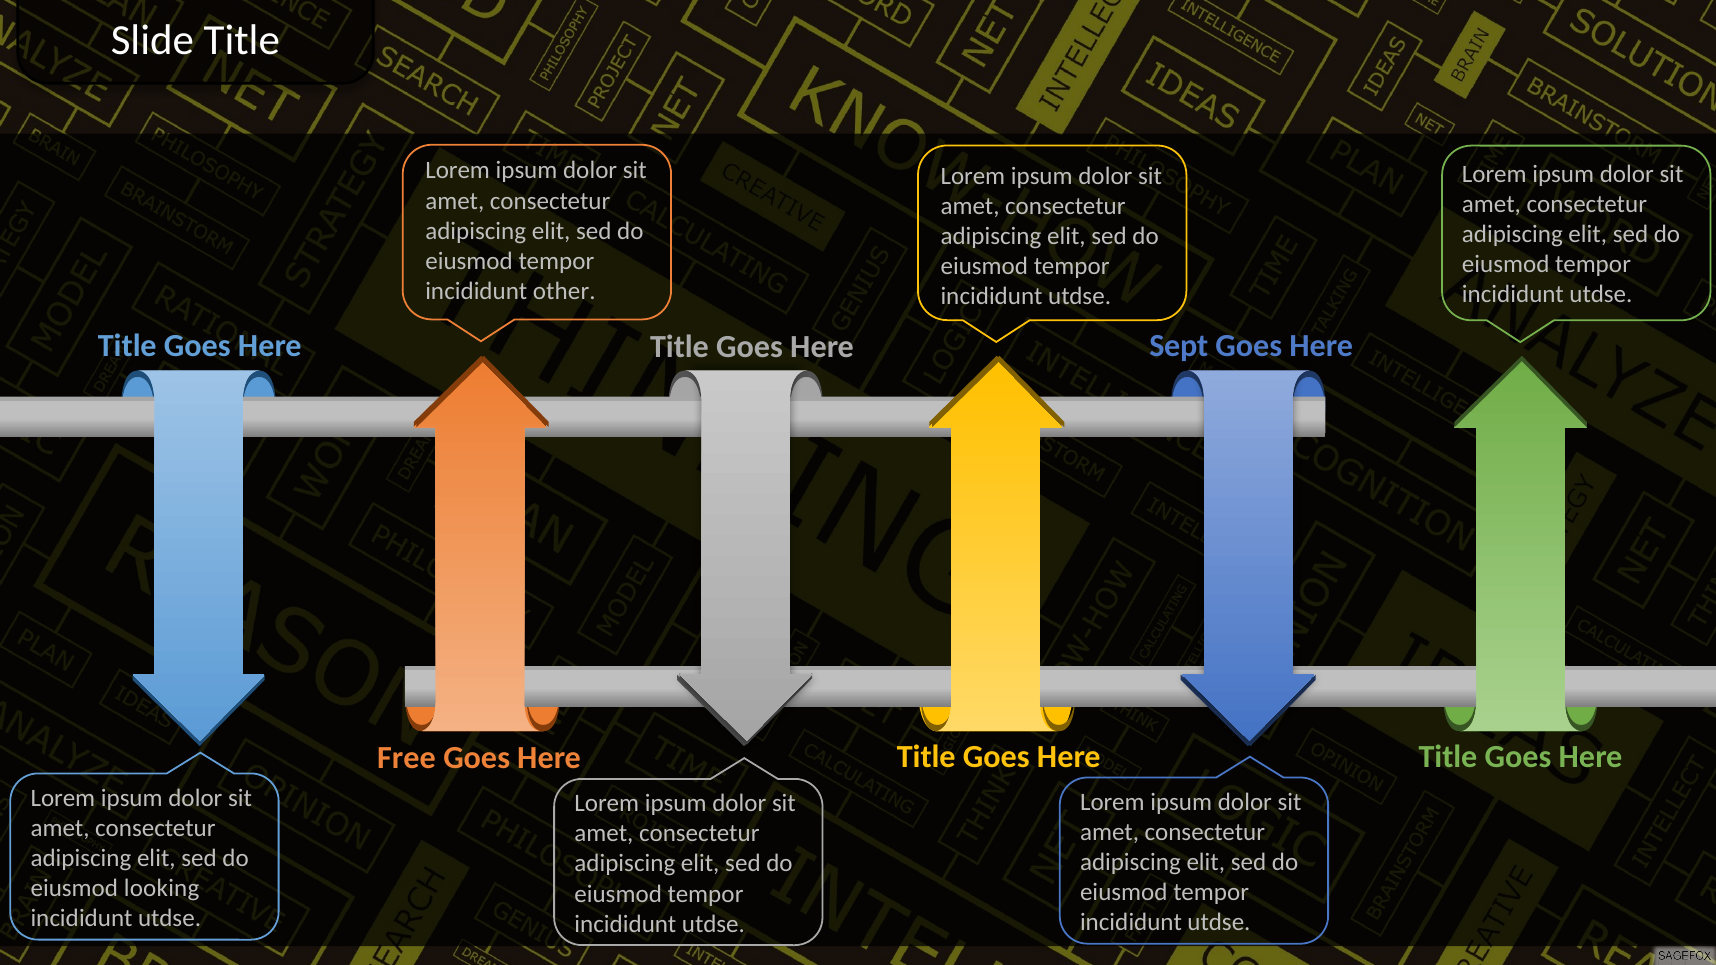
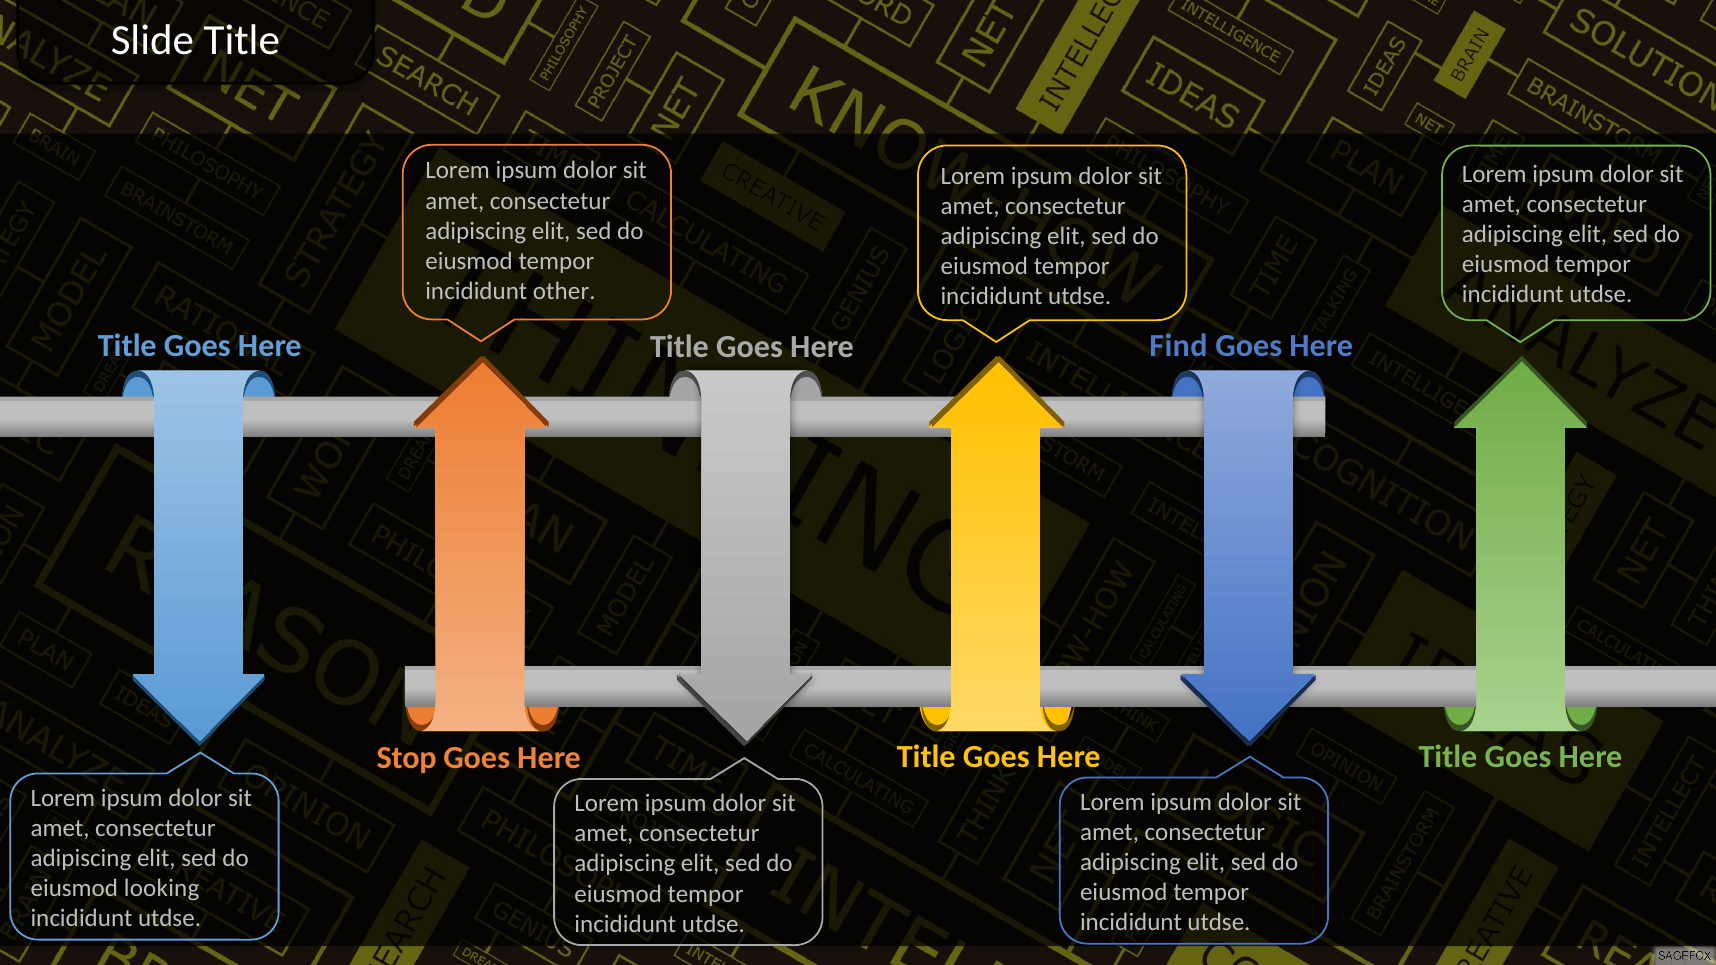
Sept: Sept -> Find
Free: Free -> Stop
